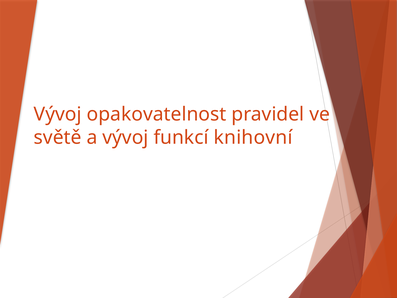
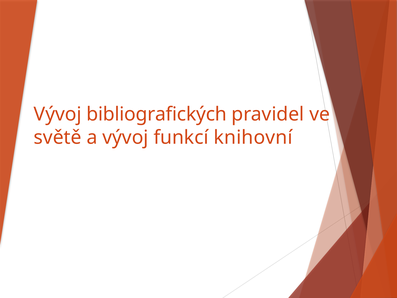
opakovatelnost: opakovatelnost -> bibliografických
